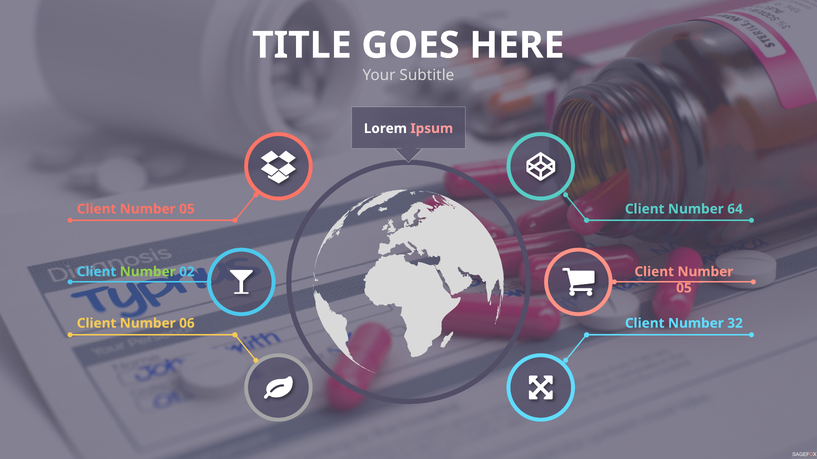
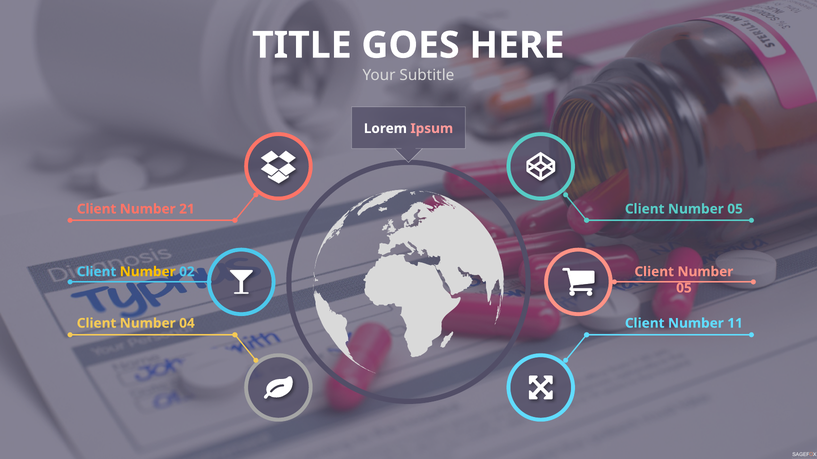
05 at (187, 209): 05 -> 21
64 at (735, 209): 64 -> 05
Number at (148, 272) colour: light green -> yellow
06: 06 -> 04
32: 32 -> 11
